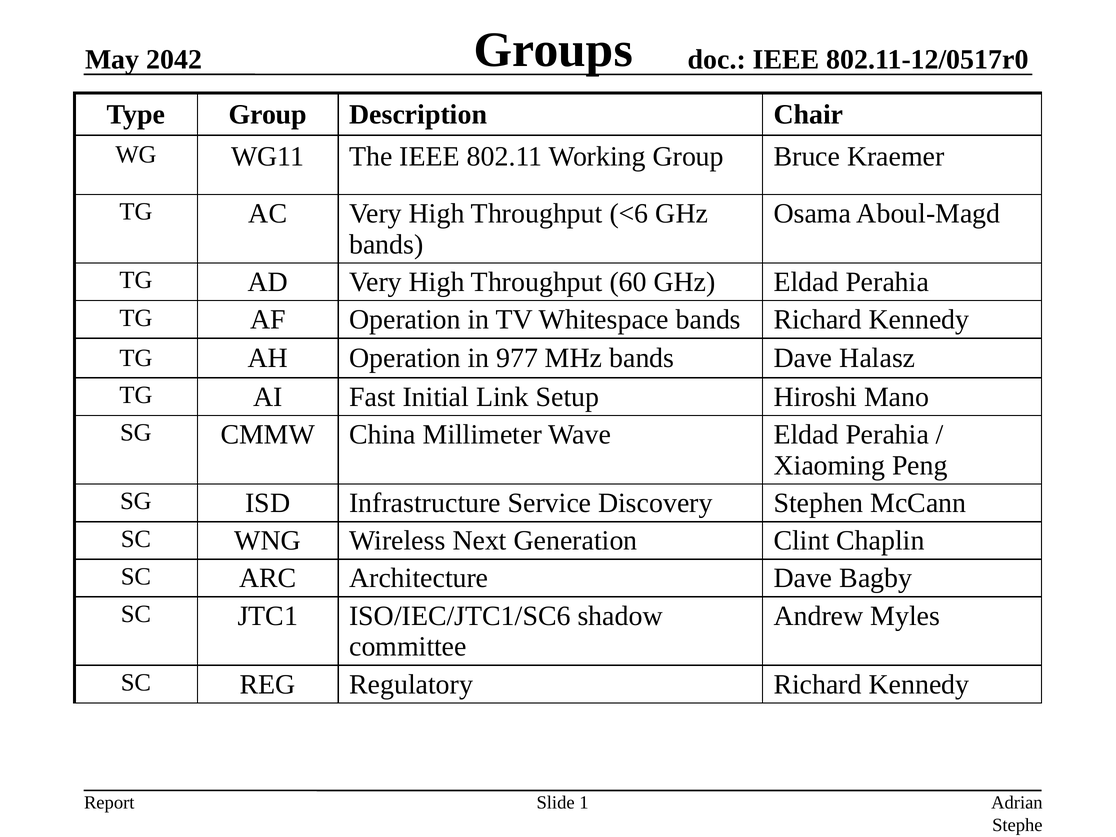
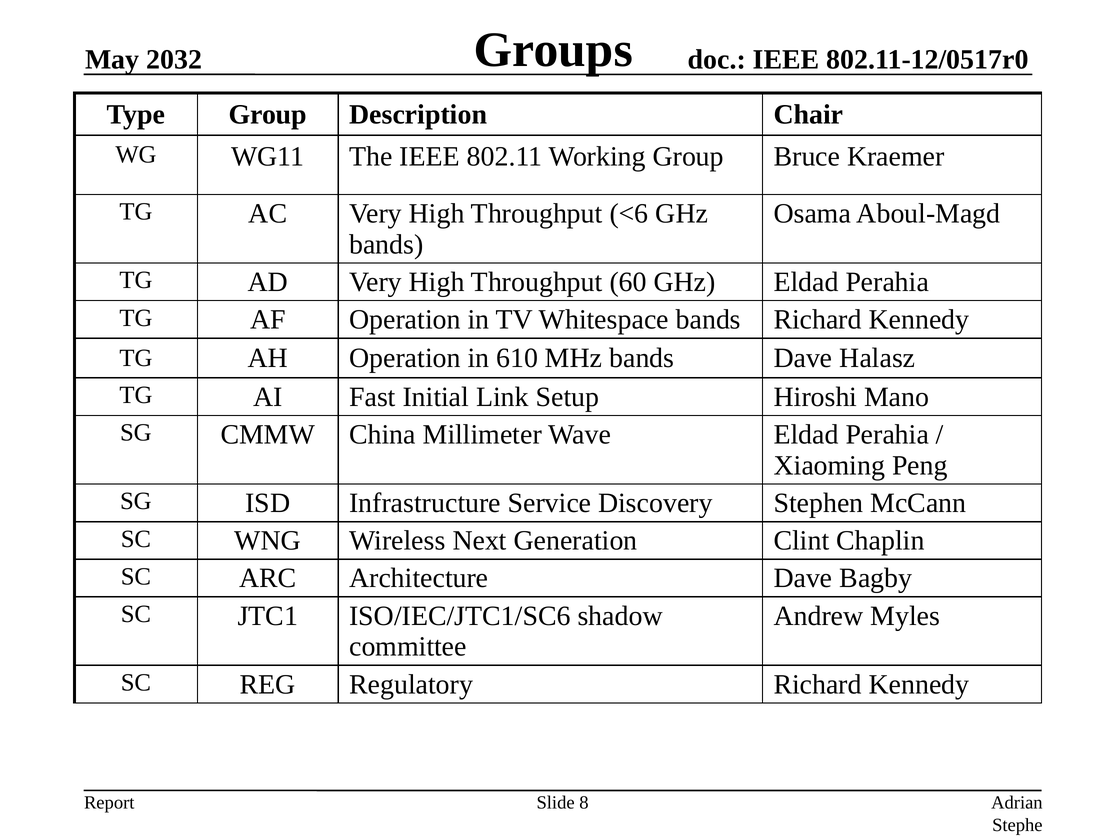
2042: 2042 -> 2032
977: 977 -> 610
1: 1 -> 8
